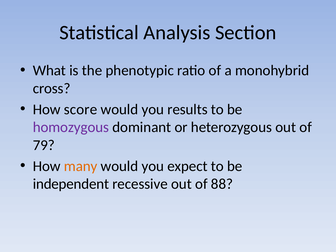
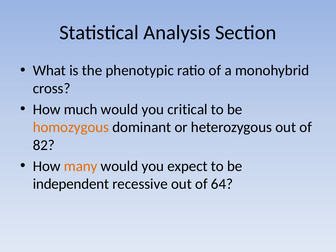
score: score -> much
results: results -> critical
homozygous colour: purple -> orange
79: 79 -> 82
88: 88 -> 64
